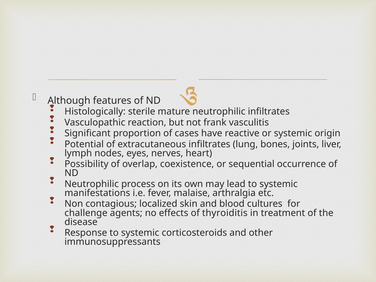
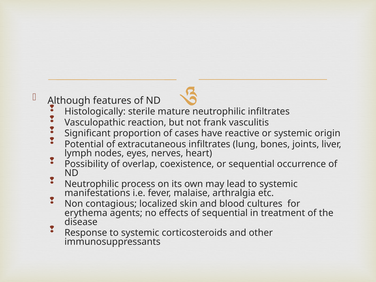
challenge: challenge -> erythema
of thyroiditis: thyroiditis -> sequential
